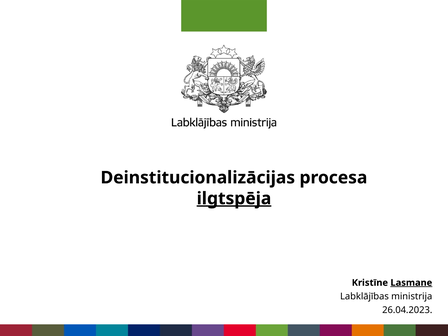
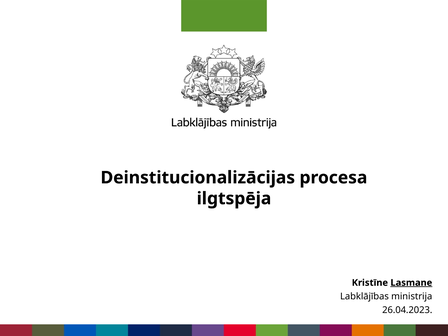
ilgtspēja underline: present -> none
